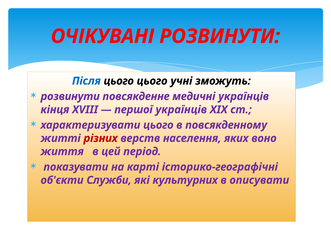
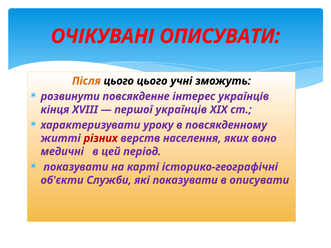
ОЧІКУВАНІ РОЗВИНУТИ: РОЗВИНУТИ -> ОПИСУВАТИ
Після colour: blue -> orange
медичні: медичні -> інтерес
характеризувати цього: цього -> уроку
життя: життя -> медичні
які культурних: культурних -> показувати
